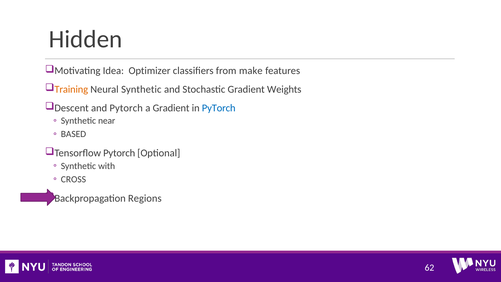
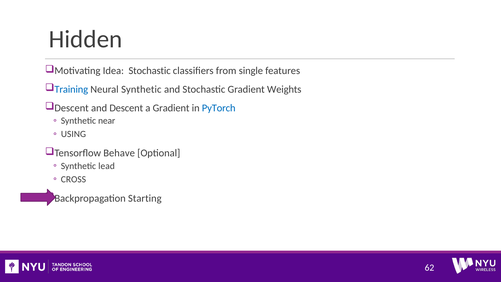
Idea Optimizer: Optimizer -> Stochastic
make: make -> single
Training colour: orange -> blue
and Pytorch: Pytorch -> Descent
BASED: BASED -> USING
Tensorflow Pytorch: Pytorch -> Behave
with: with -> lead
Regions: Regions -> Starting
